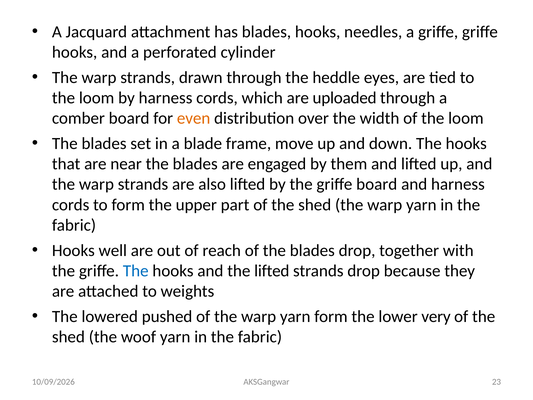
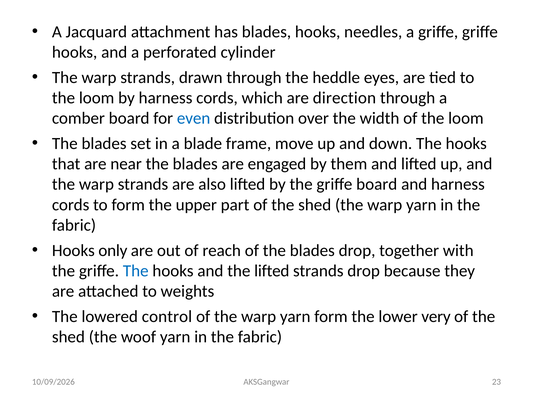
uploaded: uploaded -> direction
even colour: orange -> blue
well: well -> only
pushed: pushed -> control
